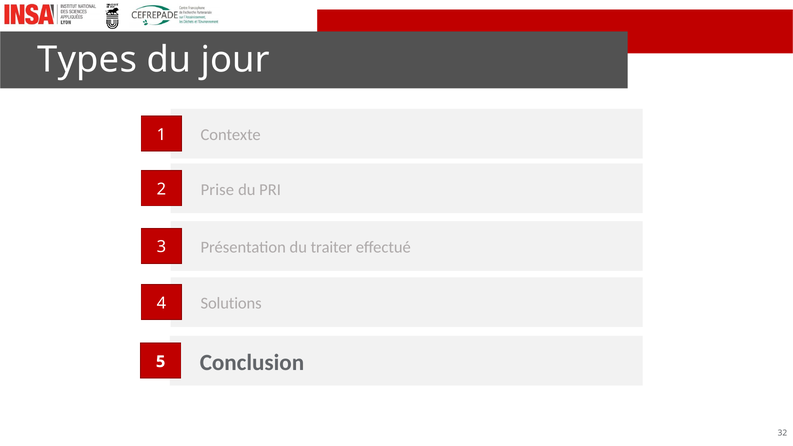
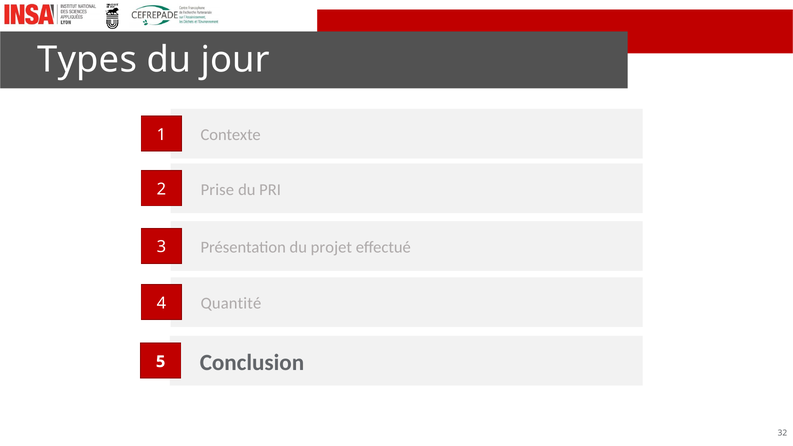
traiter: traiter -> projet
Solutions: Solutions -> Quantité
